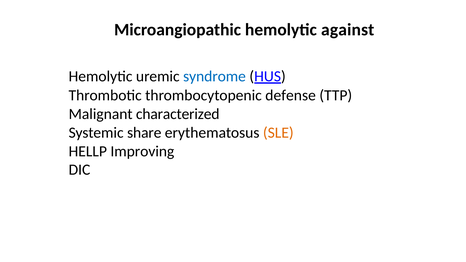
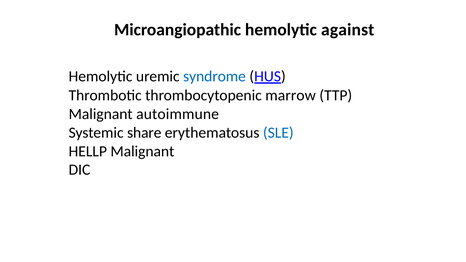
defense: defense -> marrow
characterized: characterized -> autoimmune
SLE colour: orange -> blue
HELLP Improving: Improving -> Malignant
